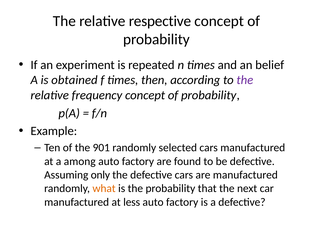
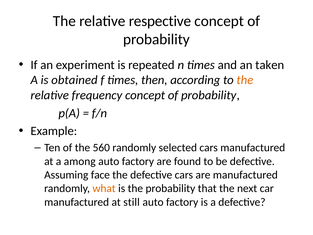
belief: belief -> taken
the at (245, 80) colour: purple -> orange
901: 901 -> 560
only: only -> face
less: less -> still
